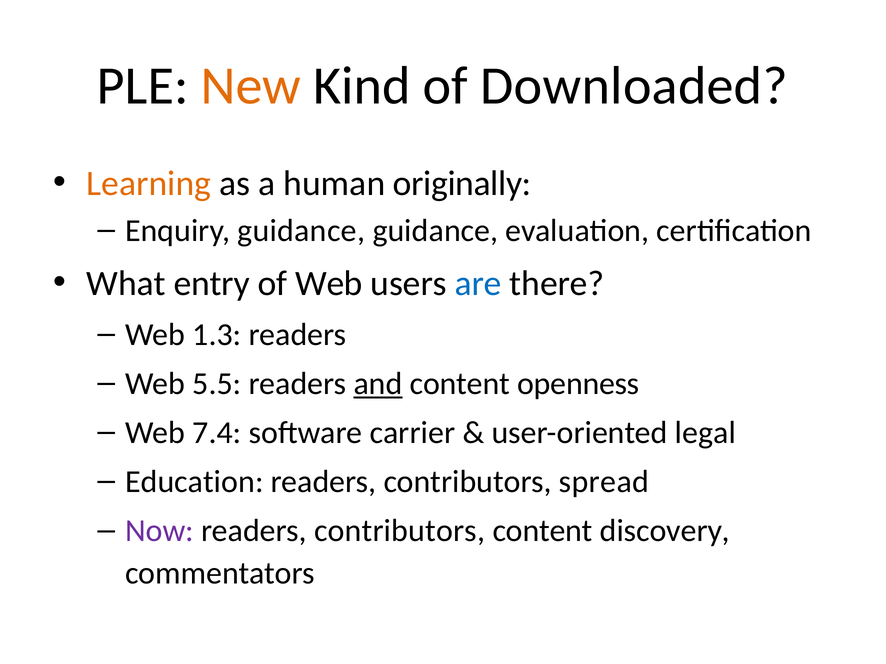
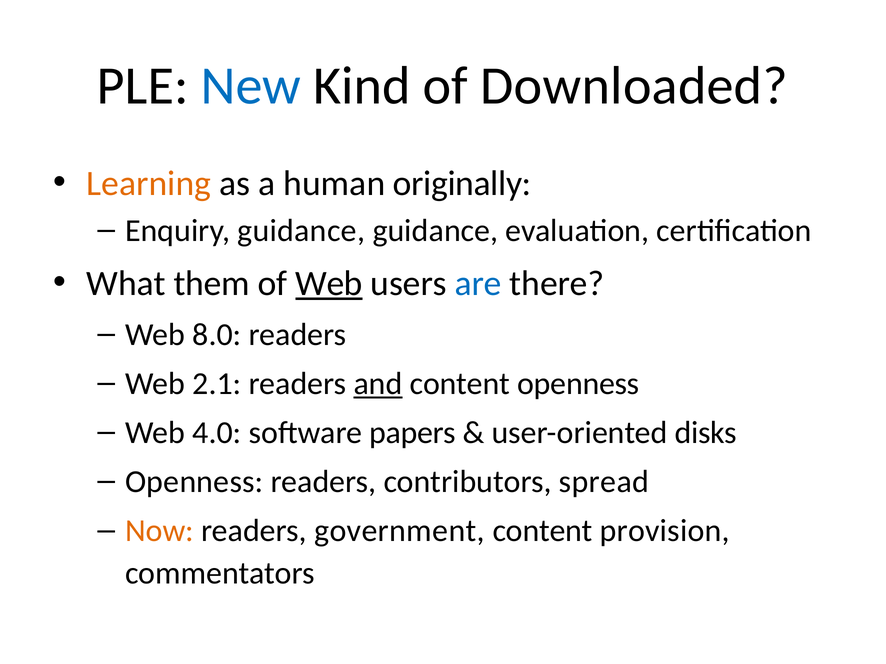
New colour: orange -> blue
entry: entry -> them
Web at (329, 284) underline: none -> present
1.3: 1.3 -> 8.0
5.5: 5.5 -> 2.1
7.4: 7.4 -> 4.0
carrier: carrier -> papers
legal: legal -> disks
Education at (194, 482): Education -> Openness
Now colour: purple -> orange
contributors at (400, 531): contributors -> government
discovery: discovery -> provision
